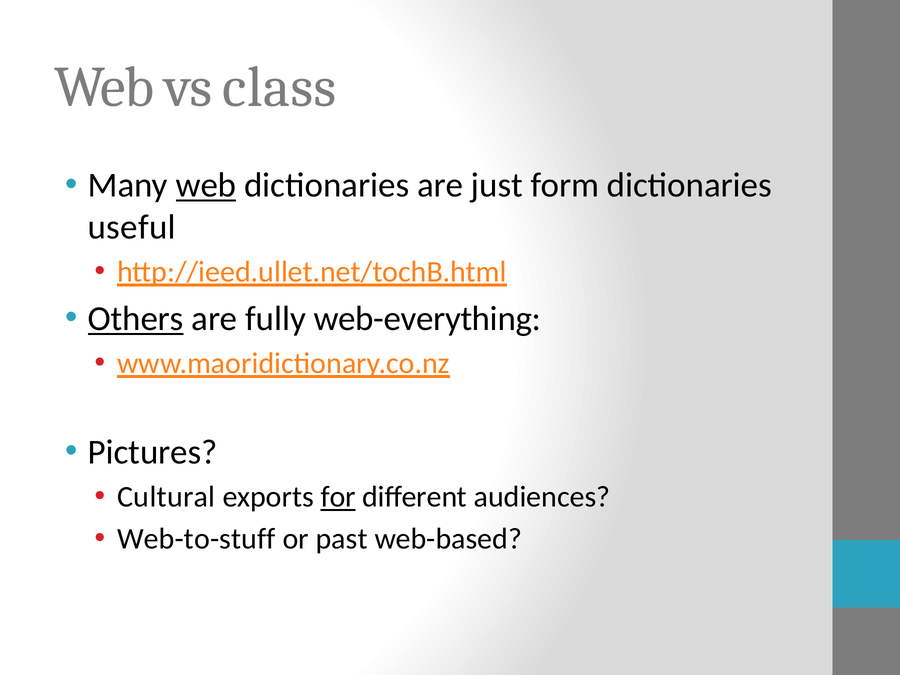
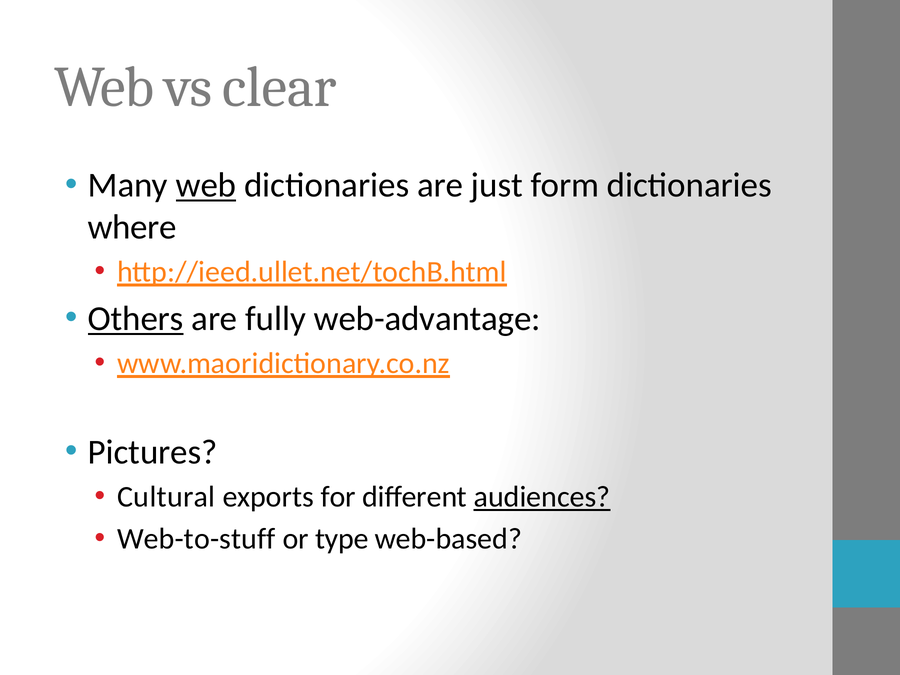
class: class -> clear
useful: useful -> where
web-everything: web-everything -> web-advantage
for underline: present -> none
audiences underline: none -> present
past: past -> type
